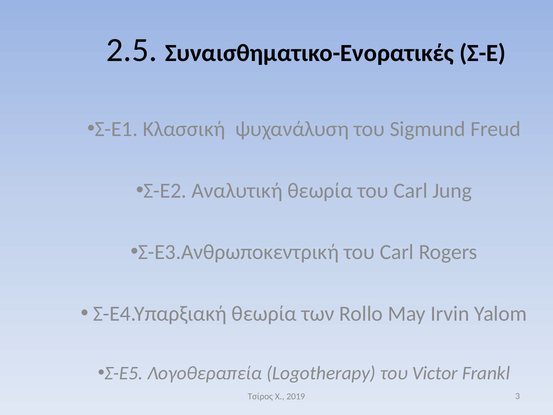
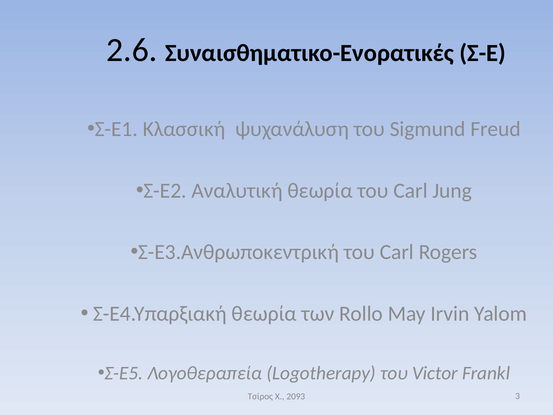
2.5: 2.5 -> 2.6
2019: 2019 -> 2093
